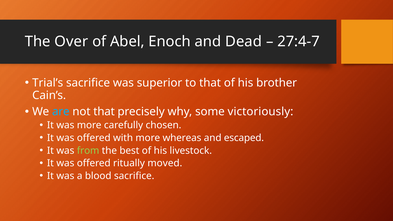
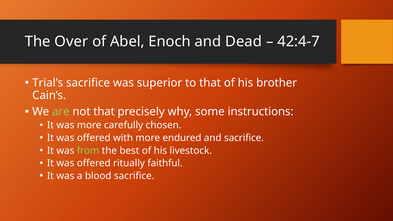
27:4-7: 27:4-7 -> 42:4-7
are colour: light blue -> light green
victoriously: victoriously -> instructions
whereas: whereas -> endured
and escaped: escaped -> sacrifice
moved: moved -> faithful
